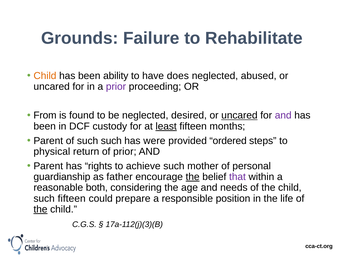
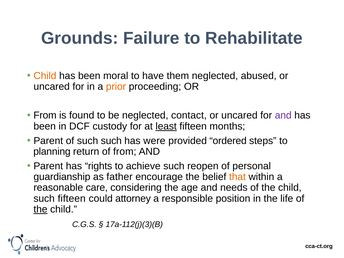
ability: ability -> moral
does: does -> them
prior at (116, 87) colour: purple -> orange
desired: desired -> contact
uncared at (239, 115) underline: present -> none
physical: physical -> planning
of prior: prior -> from
mother: mother -> reopen
the at (193, 177) underline: present -> none
that colour: purple -> orange
both: both -> care
prepare: prepare -> attorney
